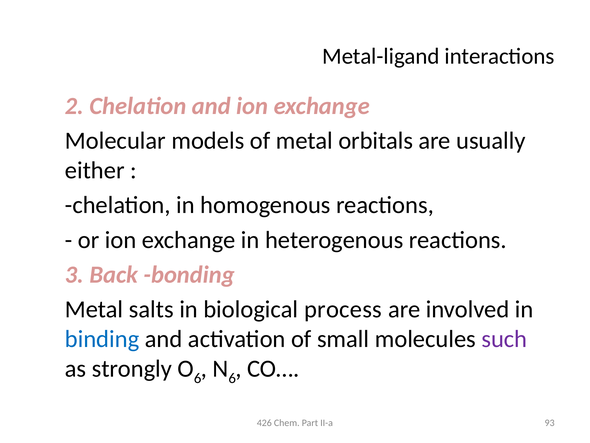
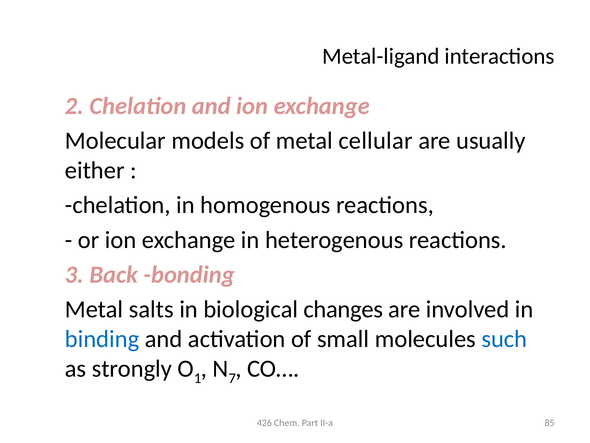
orbitals: orbitals -> cellular
process: process -> changes
such colour: purple -> blue
6 at (198, 378): 6 -> 1
6 at (232, 378): 6 -> 7
93: 93 -> 85
